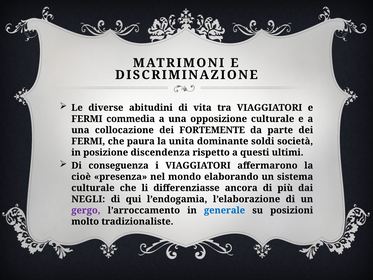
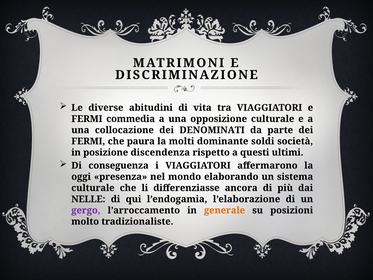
FORTEMENTE: FORTEMENTE -> DENOMINATI
unita: unita -> molti
cioè: cioè -> oggi
NEGLI: NEGLI -> NELLE
generale colour: blue -> orange
